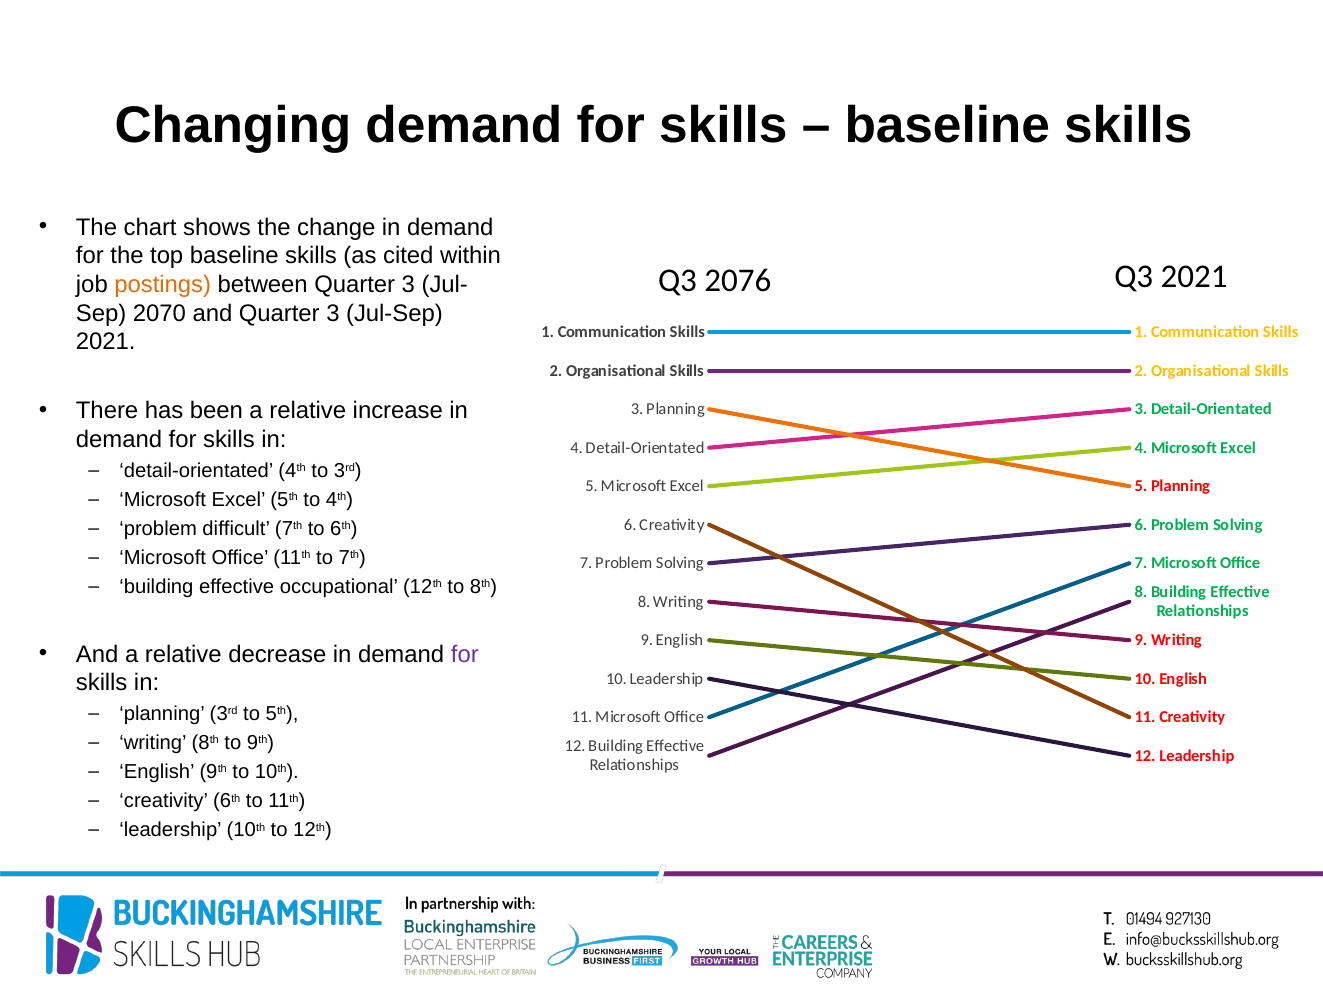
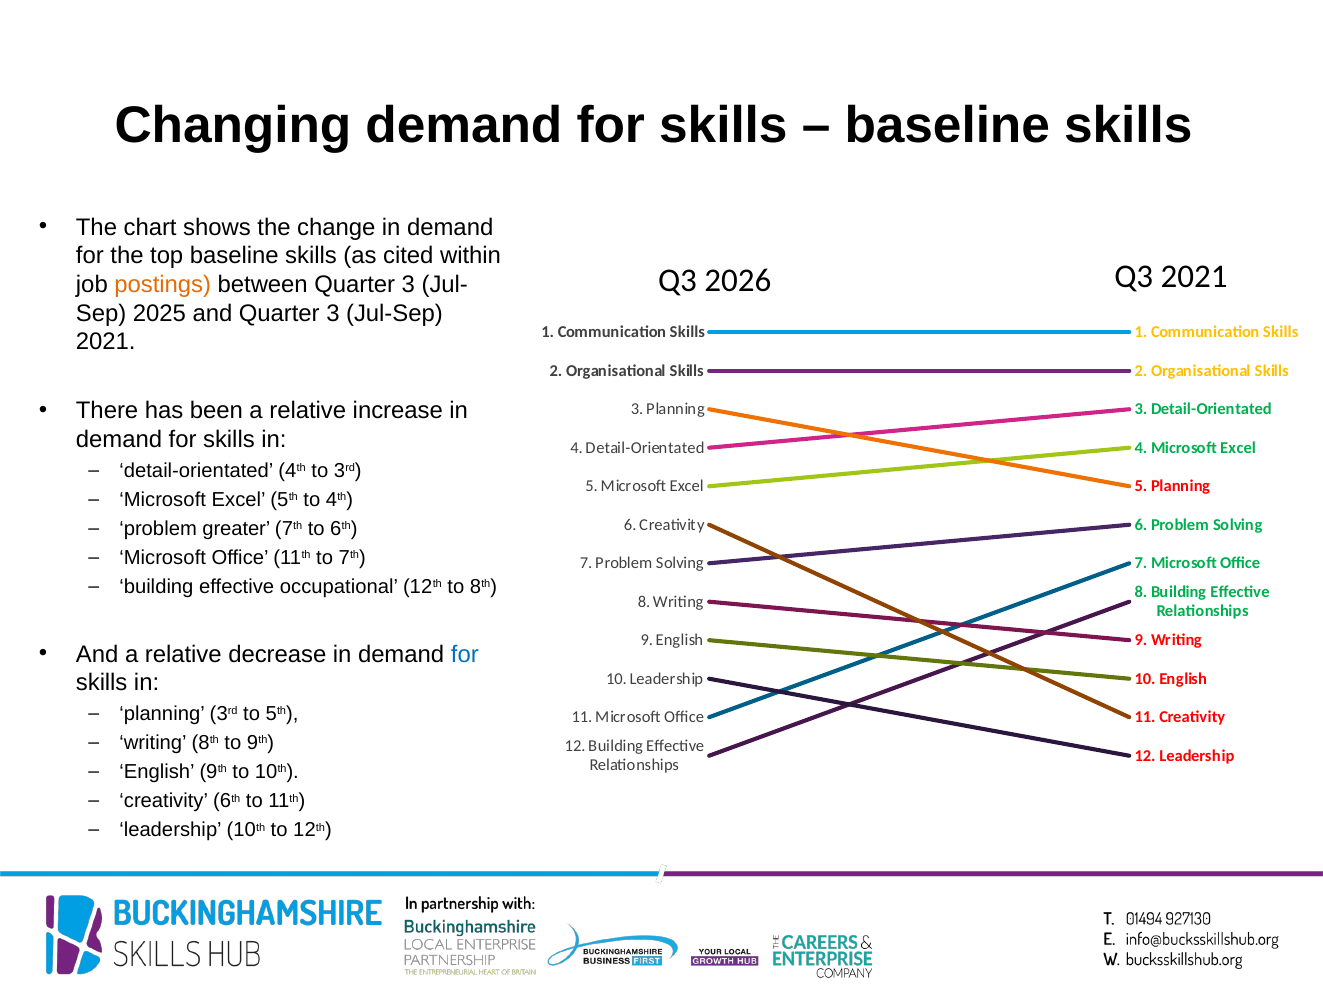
2076: 2076 -> 2026
2070: 2070 -> 2025
difficult: difficult -> greater
for at (465, 654) colour: purple -> blue
